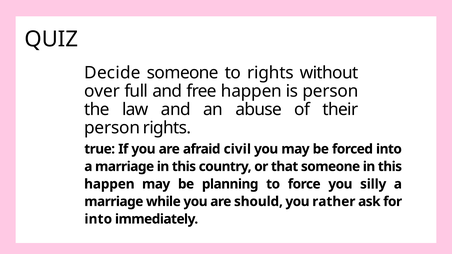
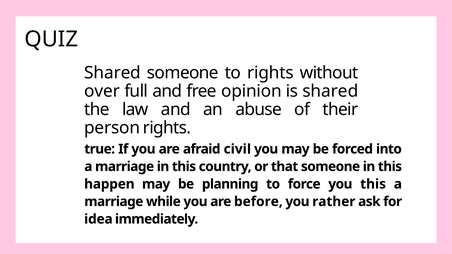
Decide at (112, 73): Decide -> Shared
free happen: happen -> opinion
is person: person -> shared
you silly: silly -> this
should: should -> before
into at (98, 219): into -> idea
